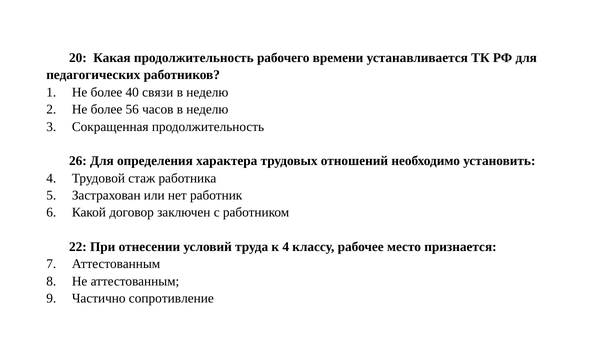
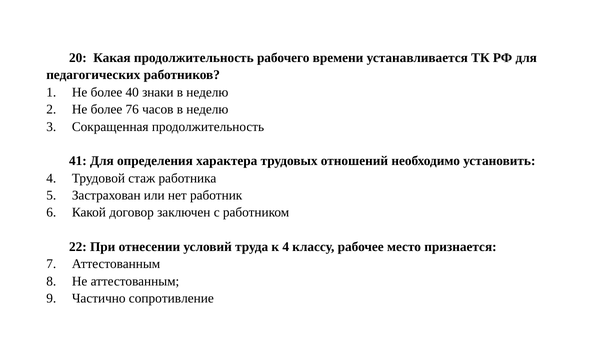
связи: связи -> знаки
56: 56 -> 76
26: 26 -> 41
